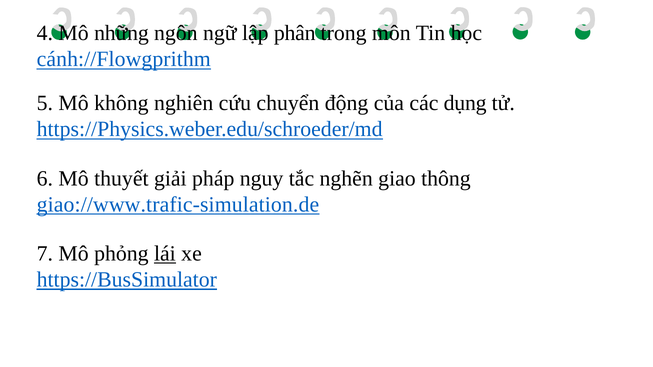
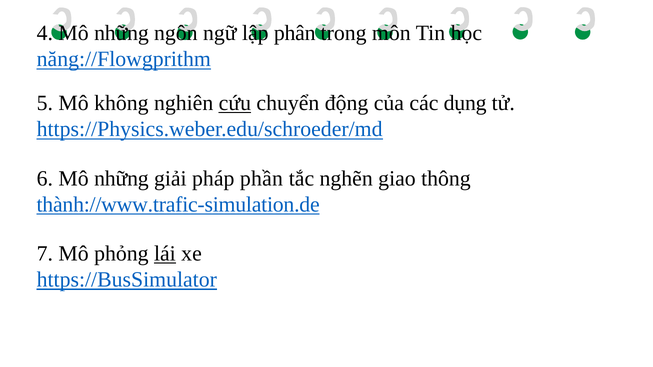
cánh://Flowgprithm: cánh://Flowgprithm -> năng://Flowgprithm
cứu underline: none -> present
6 Mô thuyết: thuyết -> những
nguy: nguy -> phần
giao://www.trafic-simulation.de: giao://www.trafic-simulation.de -> thành://www.trafic-simulation.de
